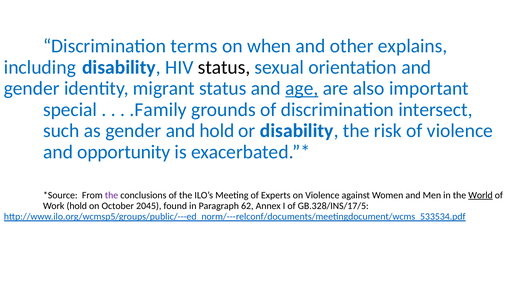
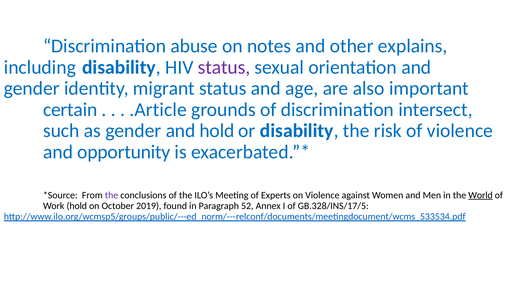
terms: terms -> abuse
when: when -> notes
status at (224, 67) colour: black -> purple
age underline: present -> none
special: special -> certain
.Family: .Family -> .Article
2045: 2045 -> 2019
62: 62 -> 52
